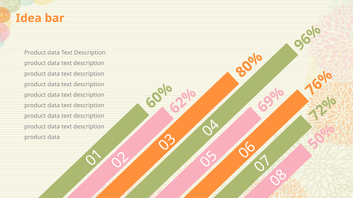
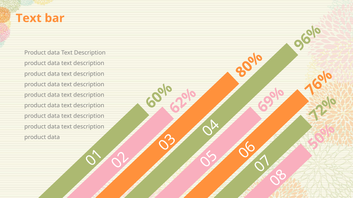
Idea at (29, 18): Idea -> Text
